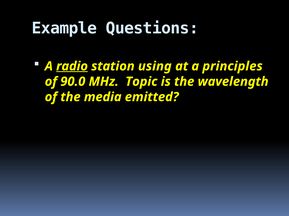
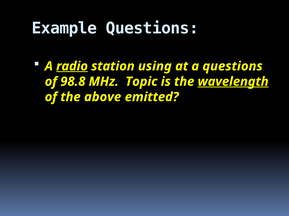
a principles: principles -> questions
90.0: 90.0 -> 98.8
wavelength underline: none -> present
media: media -> above
